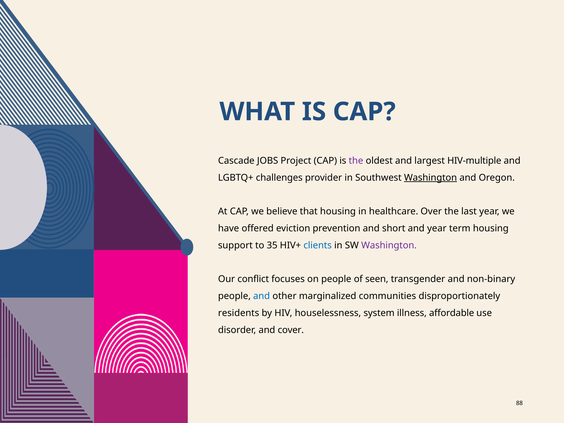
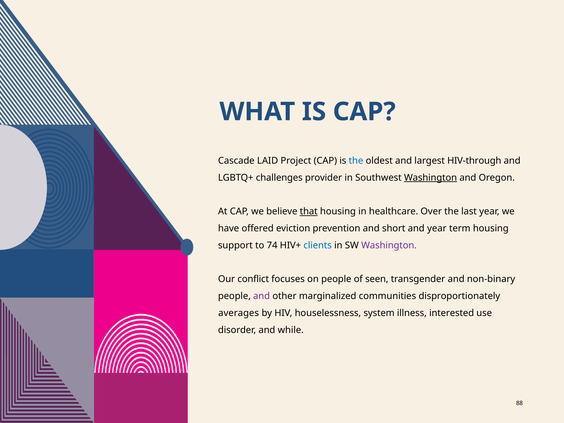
JOBS: JOBS -> LAID
the at (356, 161) colour: purple -> blue
HIV-multiple: HIV-multiple -> HIV-through
that underline: none -> present
35: 35 -> 74
and at (262, 296) colour: blue -> purple
residents: residents -> averages
affordable: affordable -> interested
cover: cover -> while
